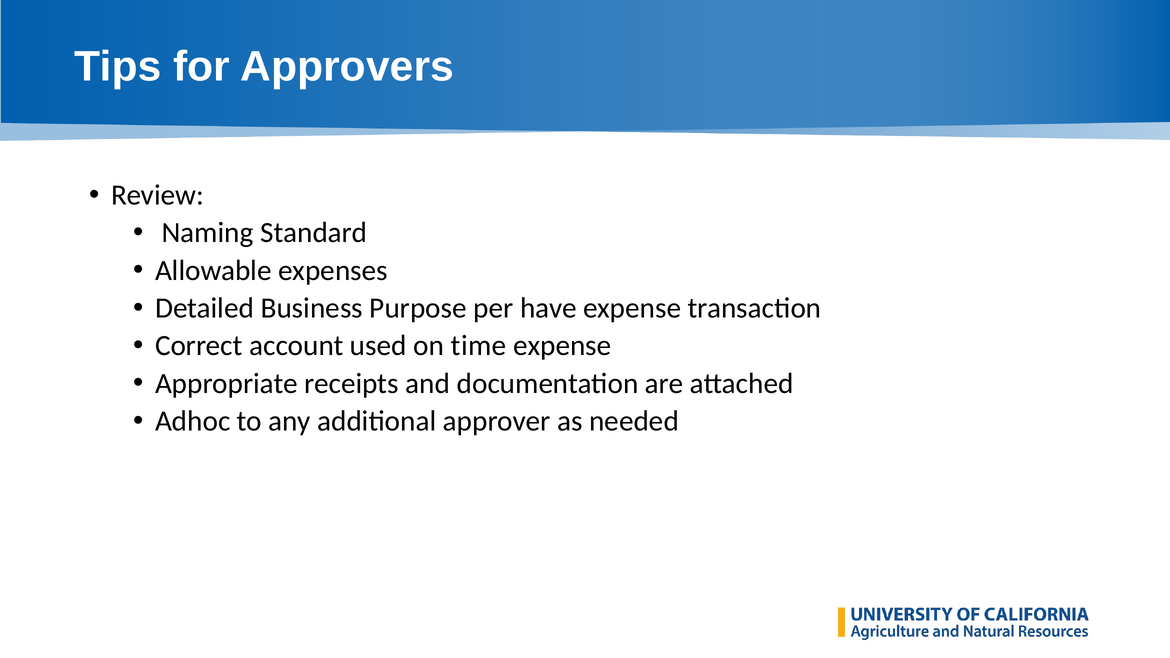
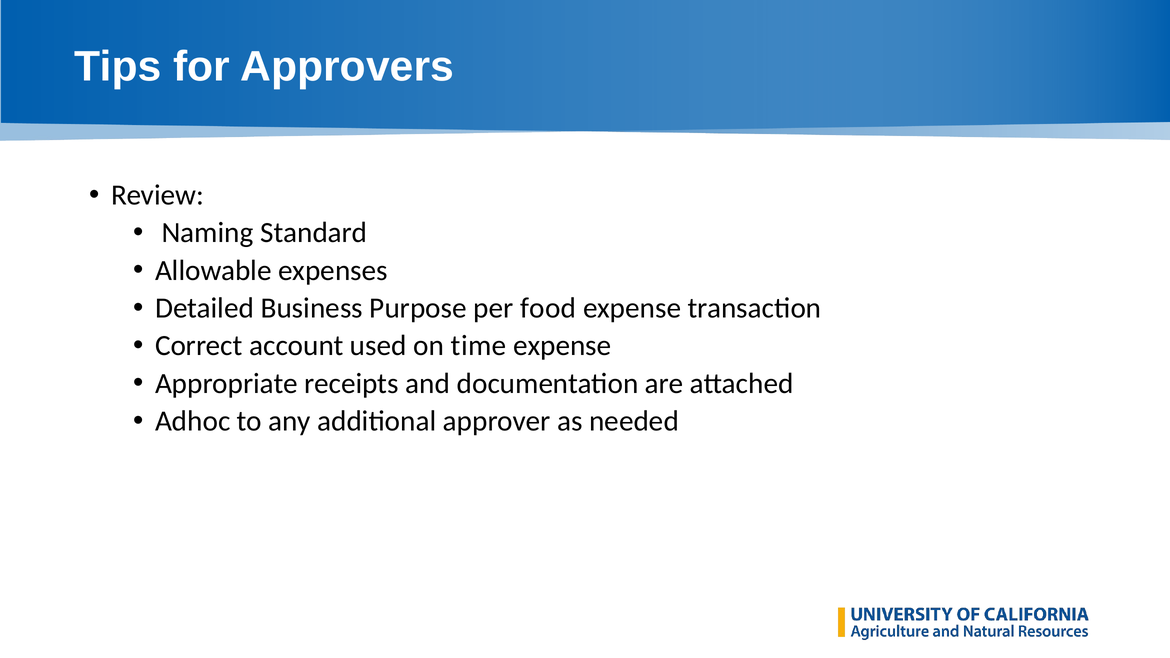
have: have -> food
